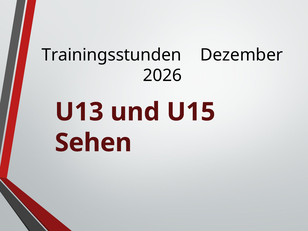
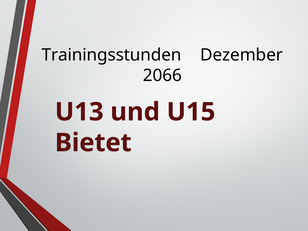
2026: 2026 -> 2066
Sehen: Sehen -> Bietet
